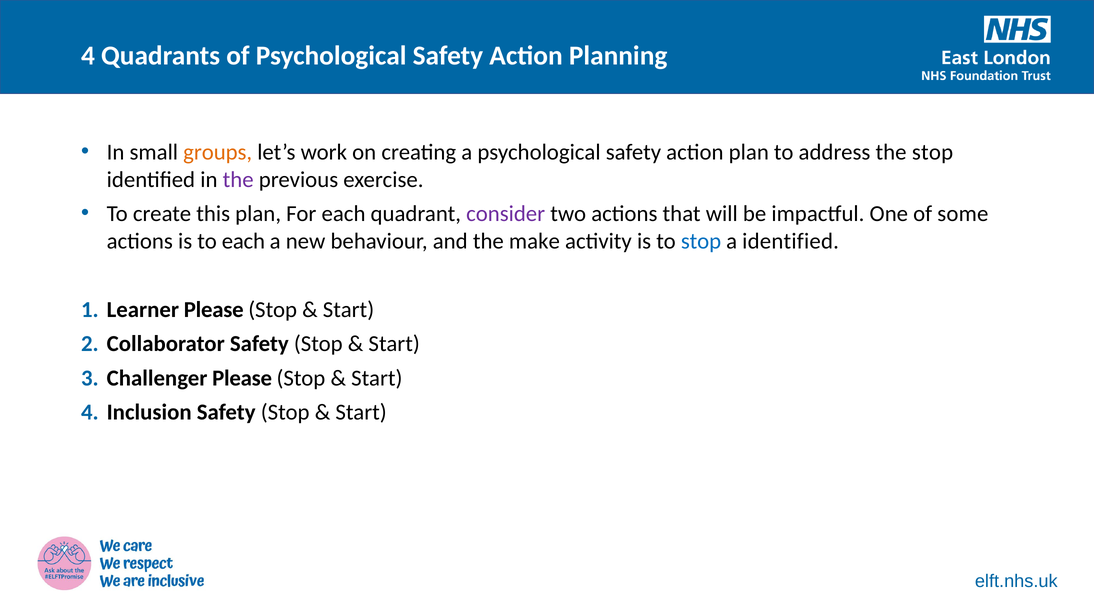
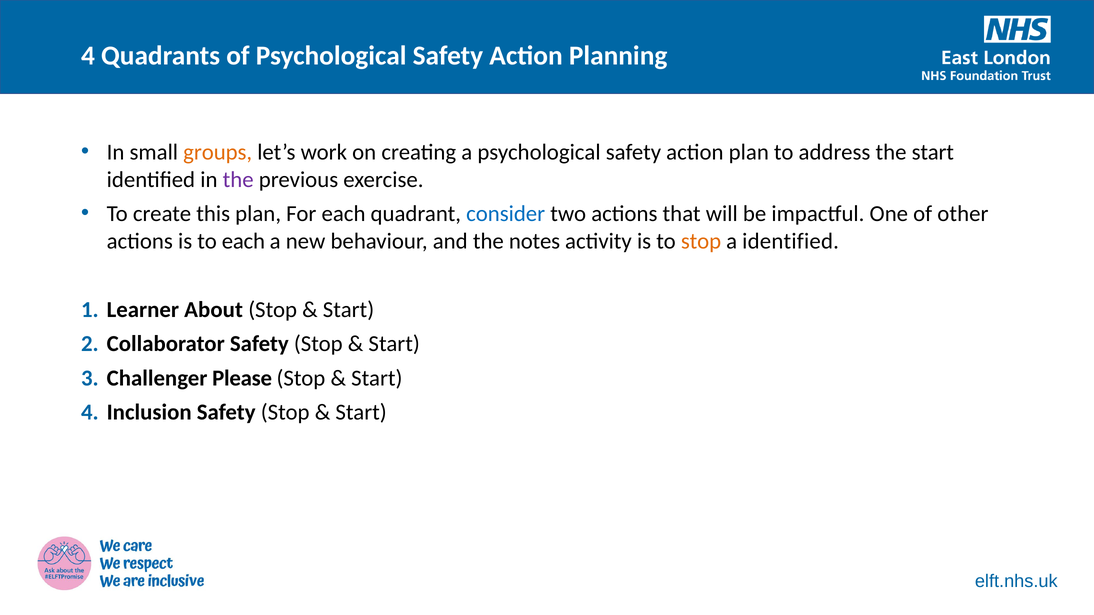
the stop: stop -> start
consider colour: purple -> blue
some: some -> other
make: make -> notes
stop at (701, 241) colour: blue -> orange
Learner Please: Please -> About
